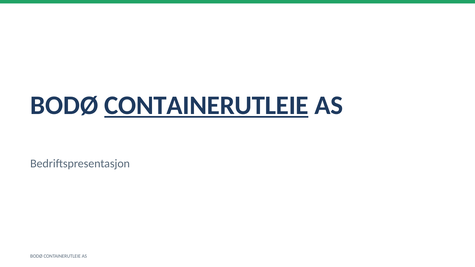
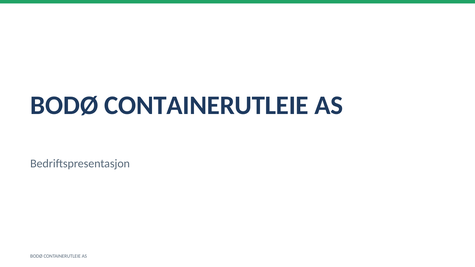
CONTAINERUTLEIE at (206, 105) underline: present -> none
